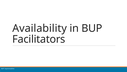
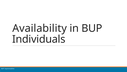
Facilitators: Facilitators -> Individuals
